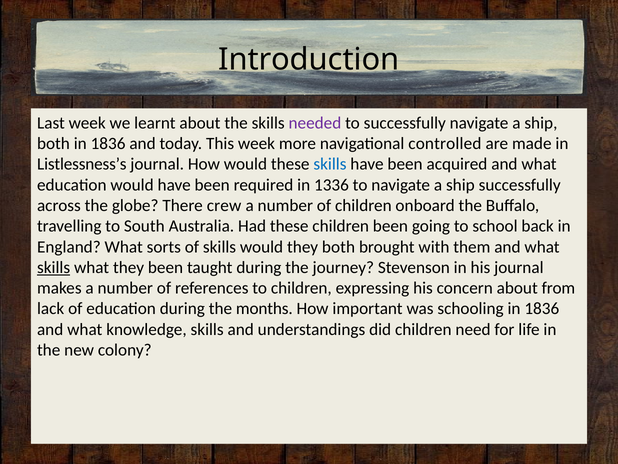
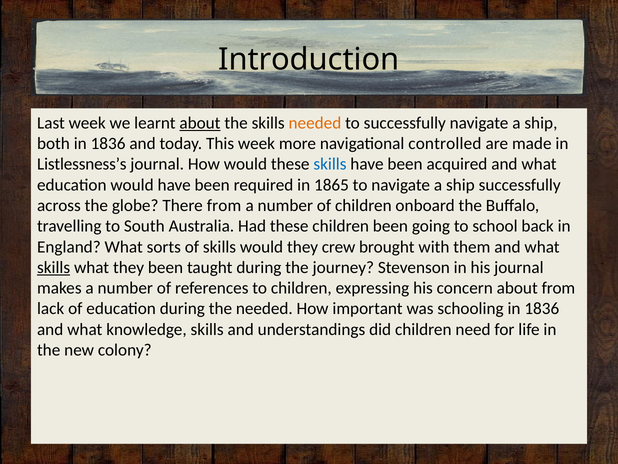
about at (200, 123) underline: none -> present
needed at (315, 123) colour: purple -> orange
1336: 1336 -> 1865
There crew: crew -> from
they both: both -> crew
the months: months -> needed
